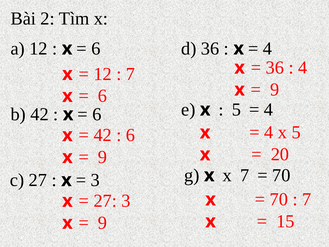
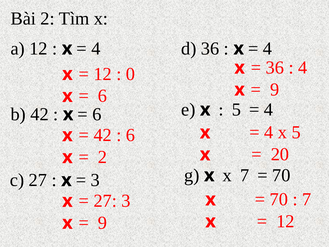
6 at (96, 48): 6 -> 4
7 at (131, 74): 7 -> 0
9 at (103, 157): 9 -> 2
15 at (285, 221): 15 -> 12
